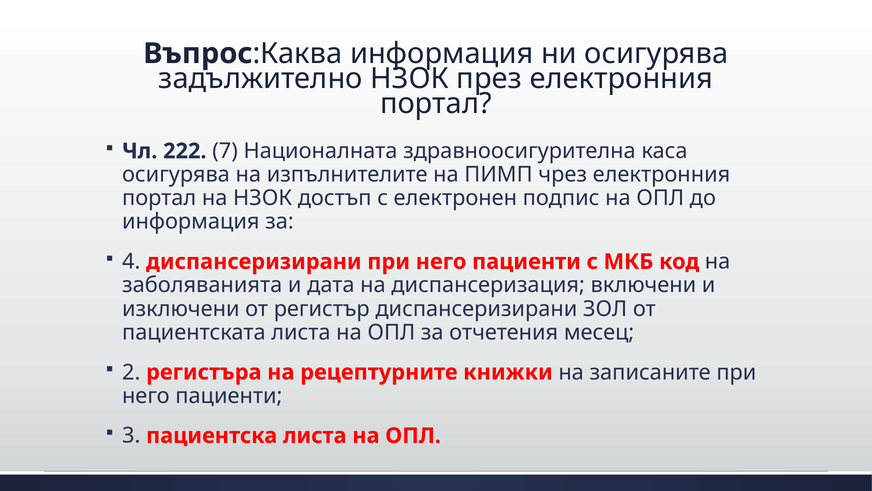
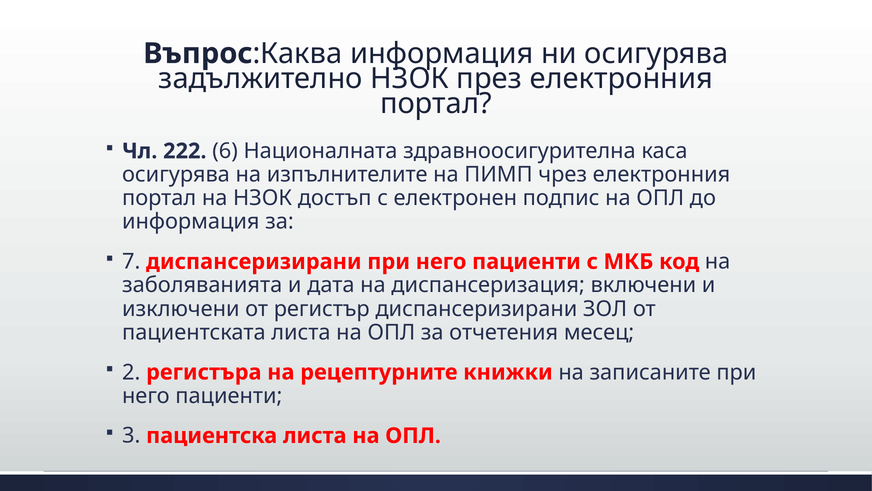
7: 7 -> 6
4: 4 -> 7
